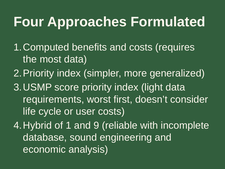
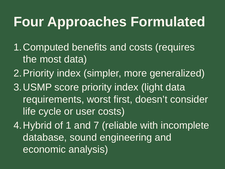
9: 9 -> 7
